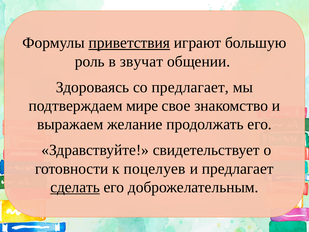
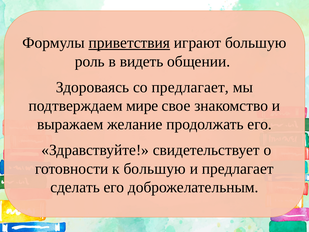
звучат: звучат -> видеть
к поцелуев: поцелуев -> большую
сделать underline: present -> none
